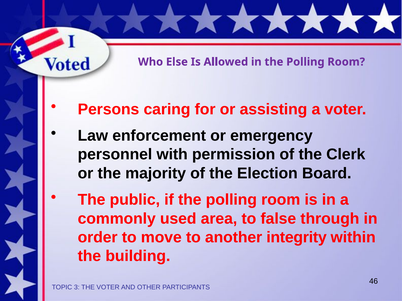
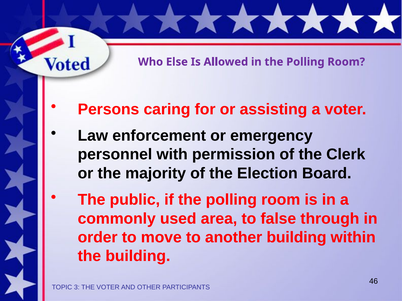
another integrity: integrity -> building
